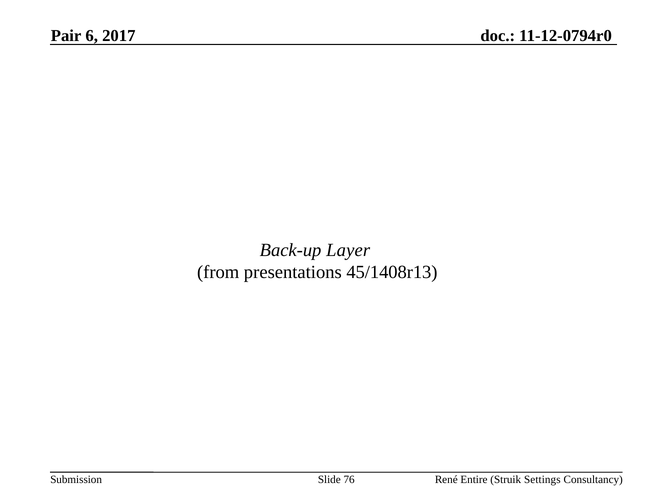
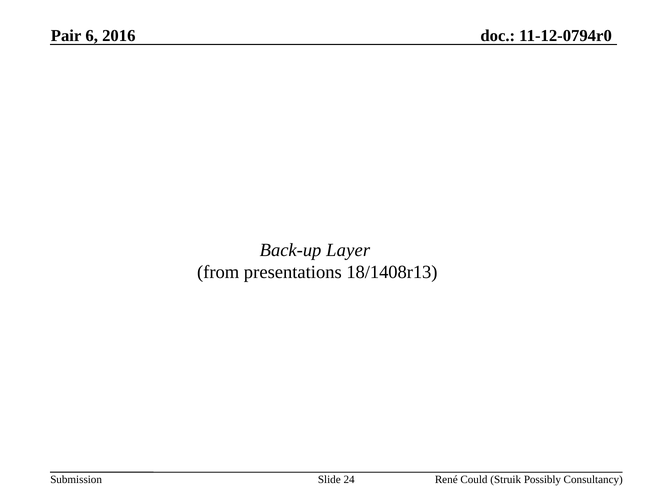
2017: 2017 -> 2016
45/1408r13: 45/1408r13 -> 18/1408r13
76: 76 -> 24
Entire: Entire -> Could
Settings: Settings -> Possibly
